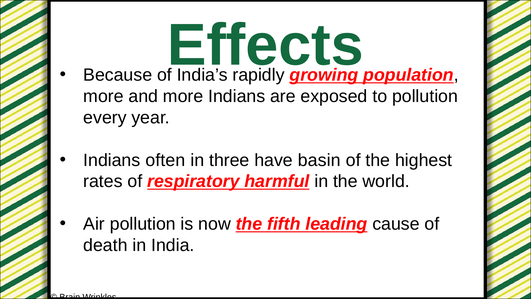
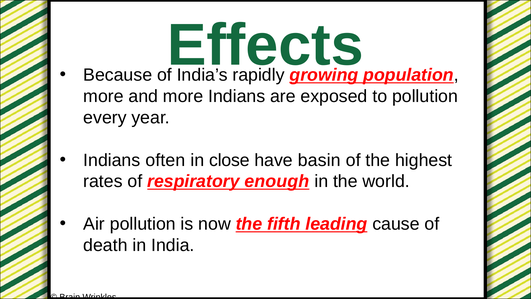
three: three -> close
harmful: harmful -> enough
